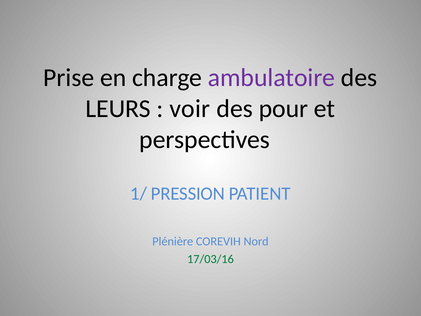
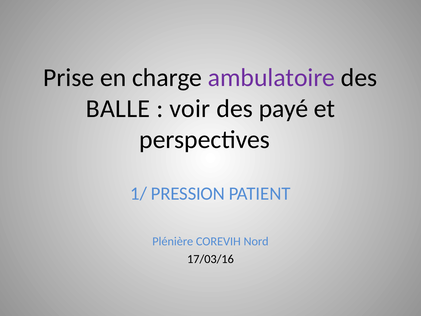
LEURS: LEURS -> BALLE
pour: pour -> payé
17/03/16 colour: green -> black
